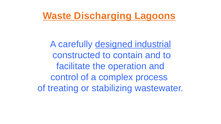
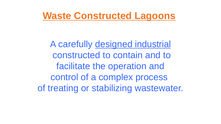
Waste Discharging: Discharging -> Constructed
